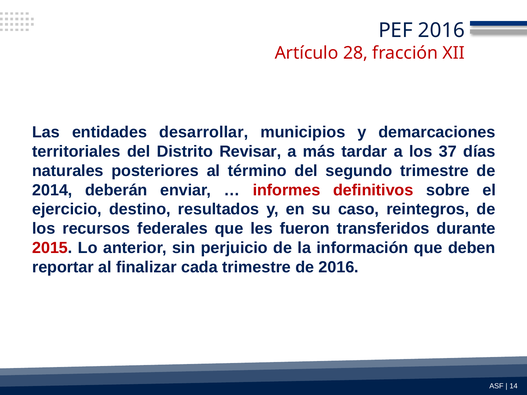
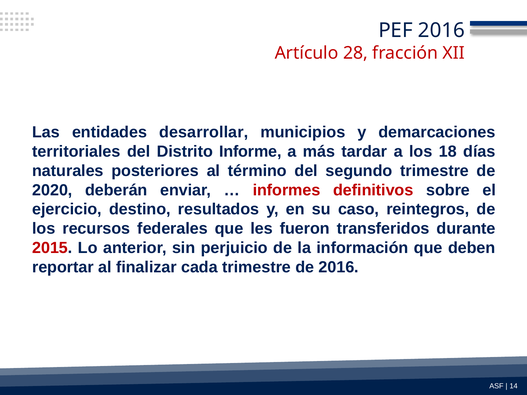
Revisar: Revisar -> Informe
37: 37 -> 18
2014: 2014 -> 2020
